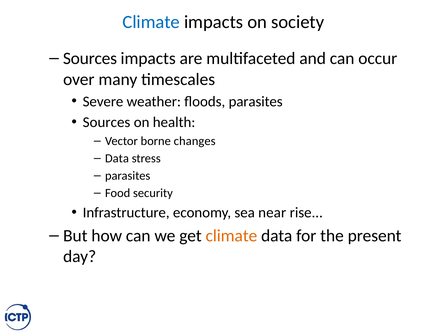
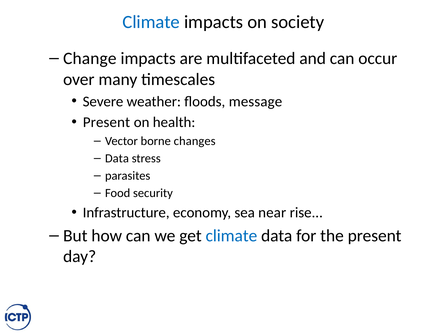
Sources at (90, 59): Sources -> Change
floods parasites: parasites -> message
Sources at (106, 122): Sources -> Present
climate at (231, 236) colour: orange -> blue
